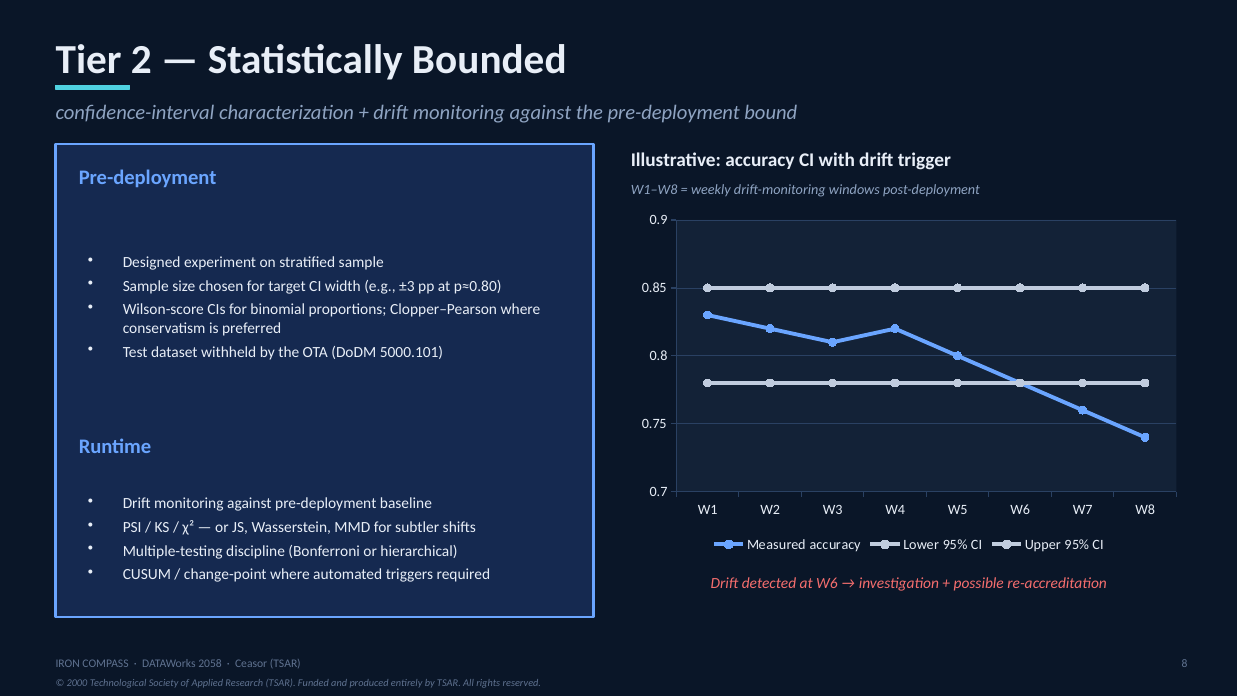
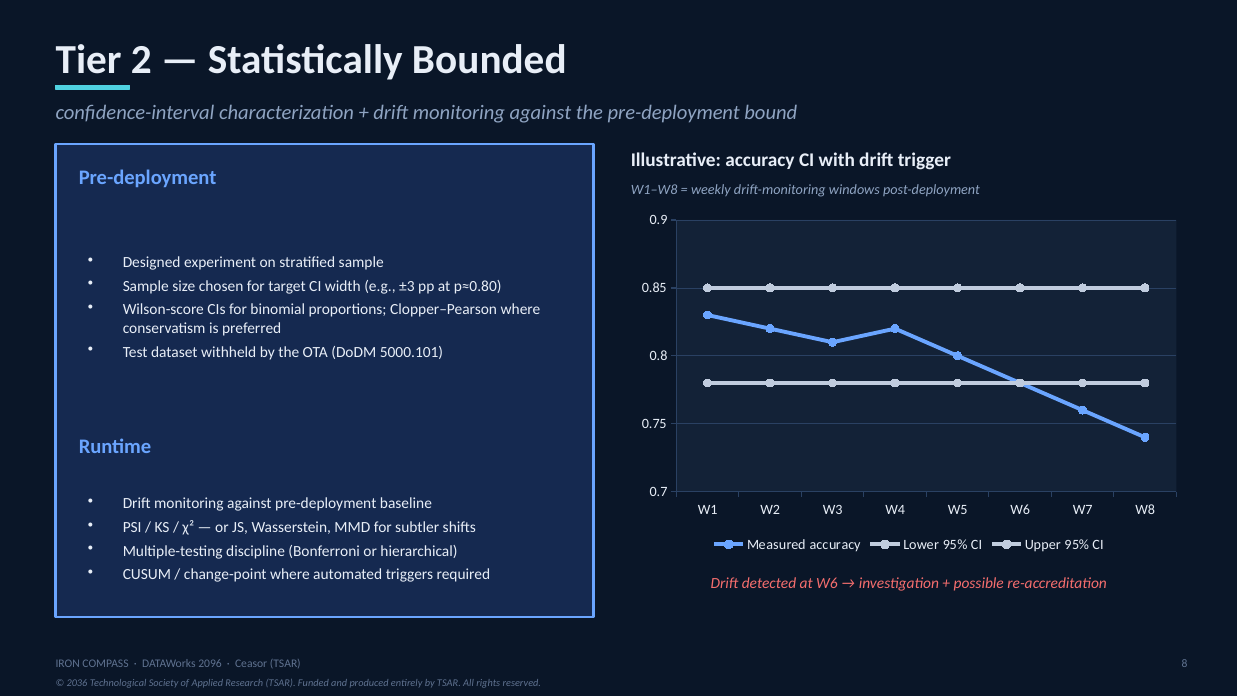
2058: 2058 -> 2096
2000: 2000 -> 2036
